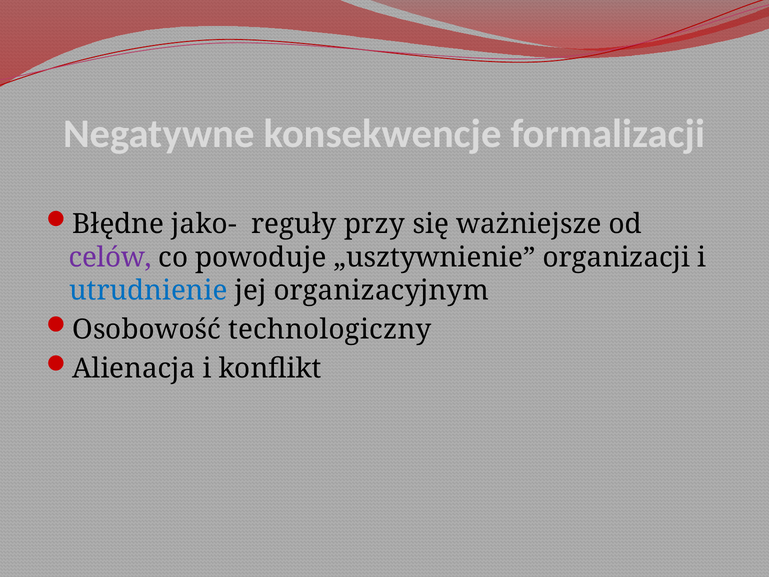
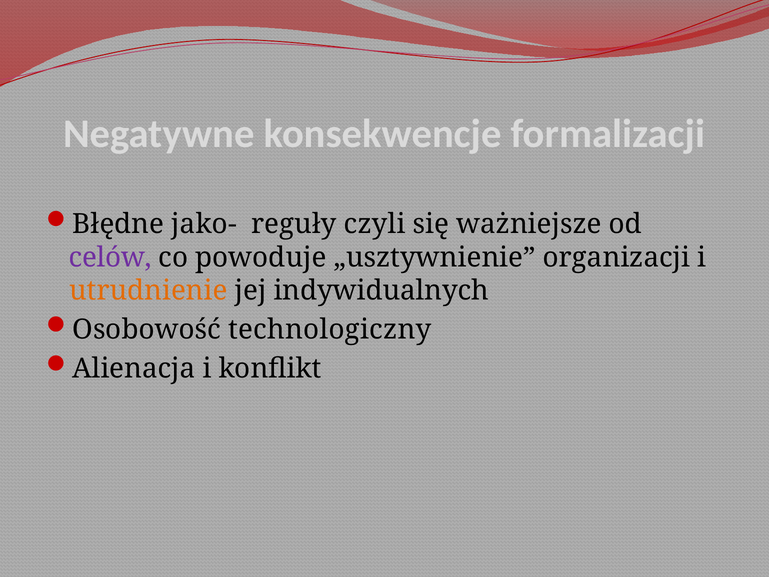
przy: przy -> czyli
utrudnienie colour: blue -> orange
organizacyjnym: organizacyjnym -> indywidualnych
